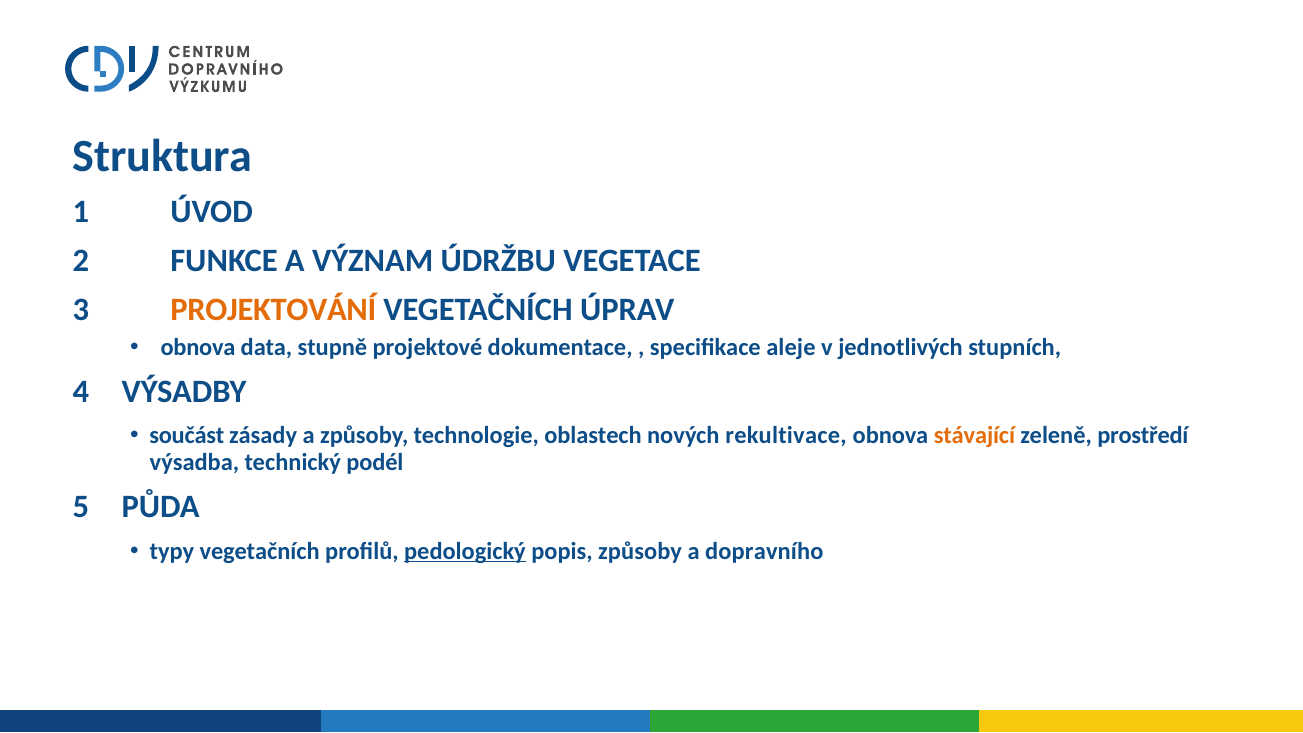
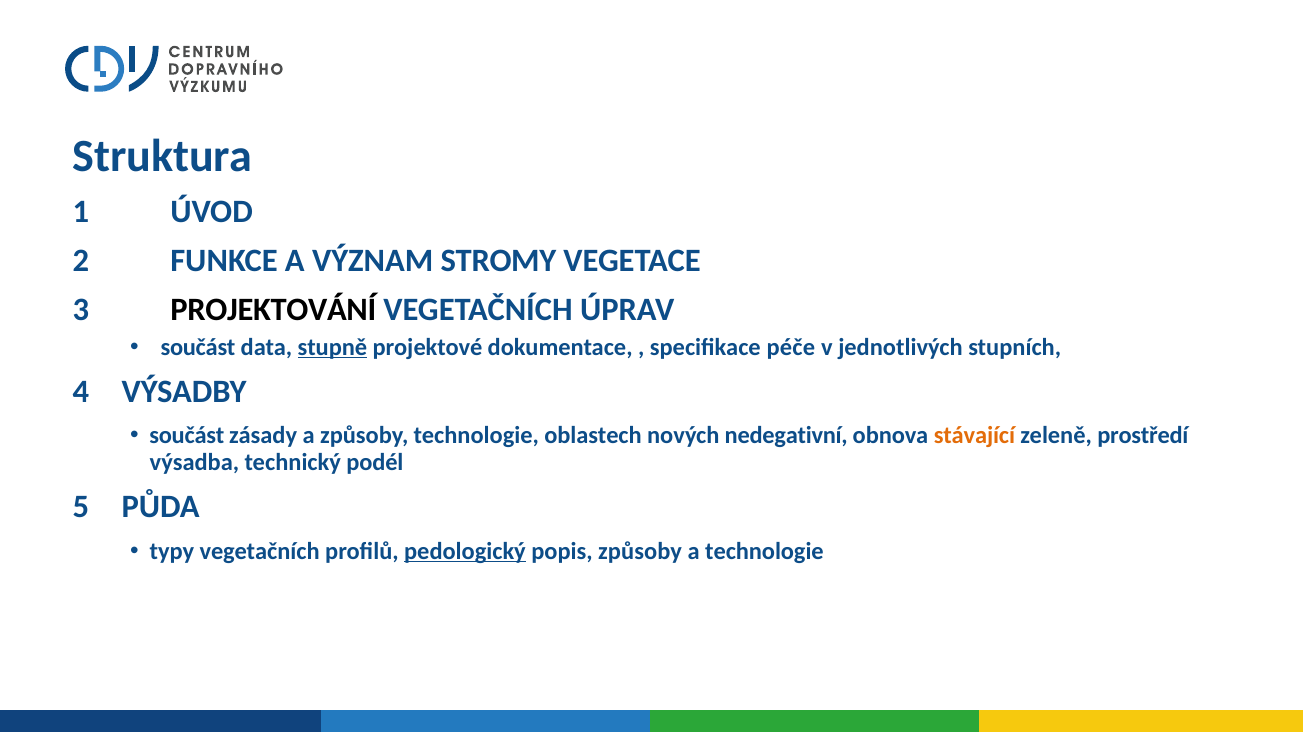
ÚDRŽBU: ÚDRŽBU -> STROMY
PROJEKTOVÁNÍ colour: orange -> black
obnova at (198, 347): obnova -> součást
stupně underline: none -> present
aleje: aleje -> péče
rekultivace: rekultivace -> nedegativní
a dopravního: dopravního -> technologie
